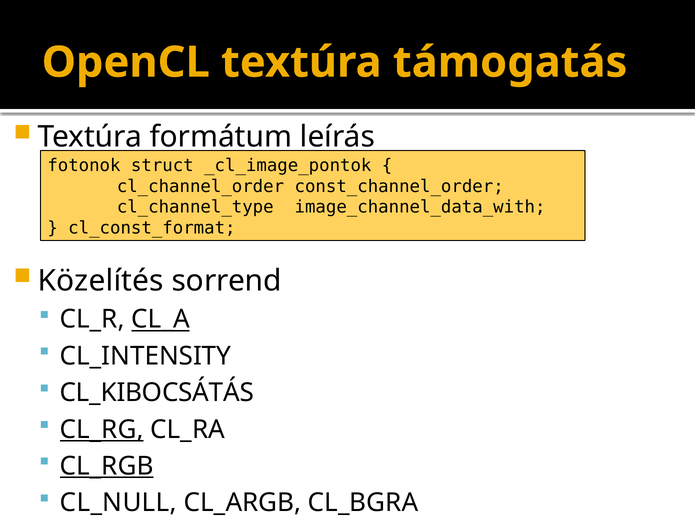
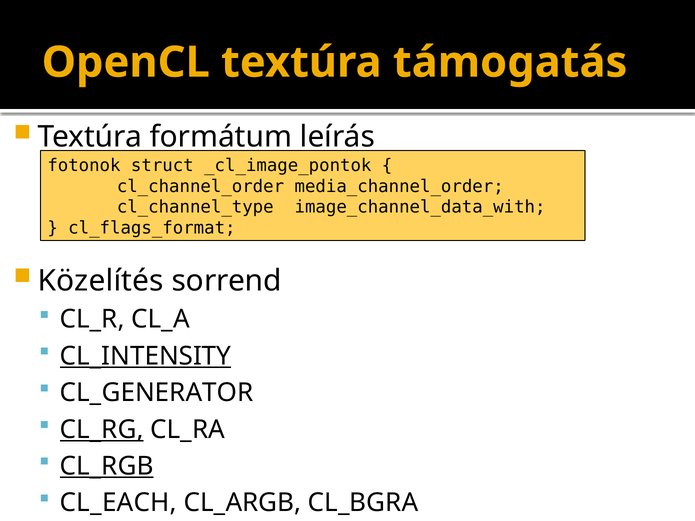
const_channel_order: const_channel_order -> media_channel_order
cl_const_format: cl_const_format -> cl_flags_format
CL_A underline: present -> none
CL_INTENSITY underline: none -> present
CL_KIBOCSÁTÁS: CL_KIBOCSÁTÁS -> CL_GENERATOR
CL_NULL: CL_NULL -> CL_EACH
